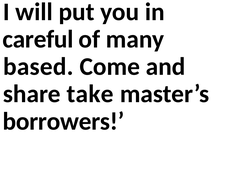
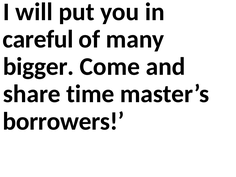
based: based -> bigger
take: take -> time
